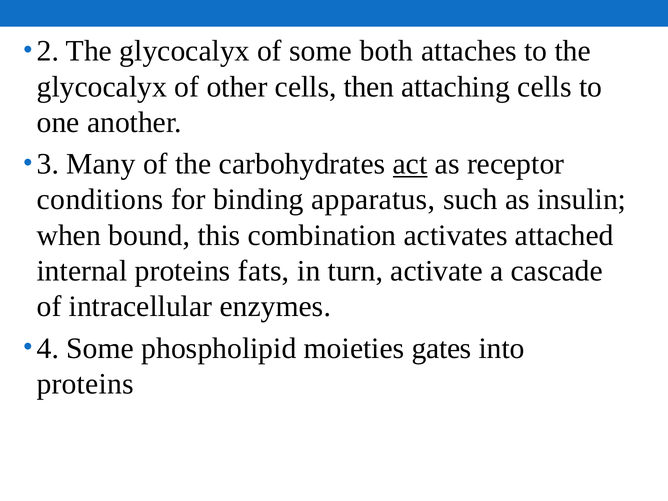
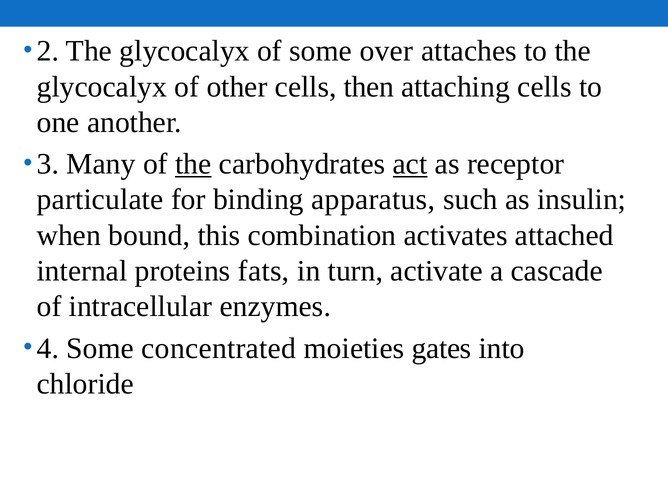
both: both -> over
the at (193, 164) underline: none -> present
conditions: conditions -> particulate
phospholipid: phospholipid -> concentrated
proteins at (85, 384): proteins -> chloride
